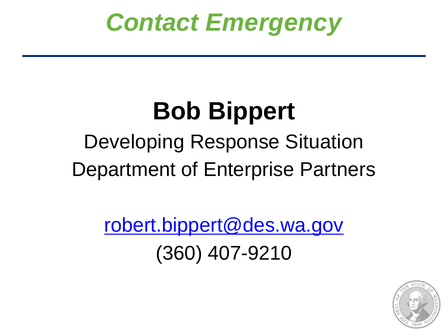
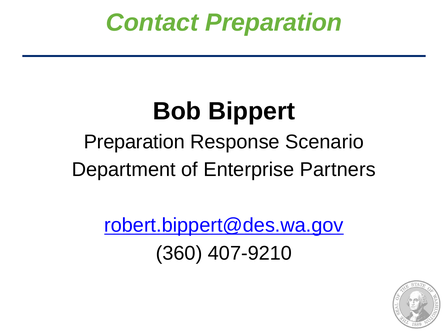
Contact Emergency: Emergency -> Preparation
Developing at (134, 142): Developing -> Preparation
Situation: Situation -> Scenario
